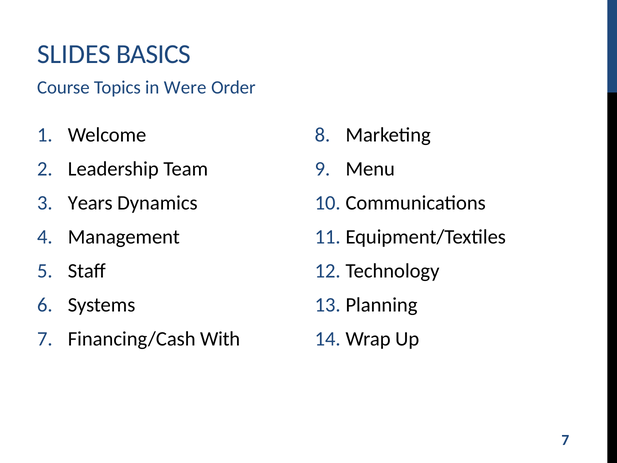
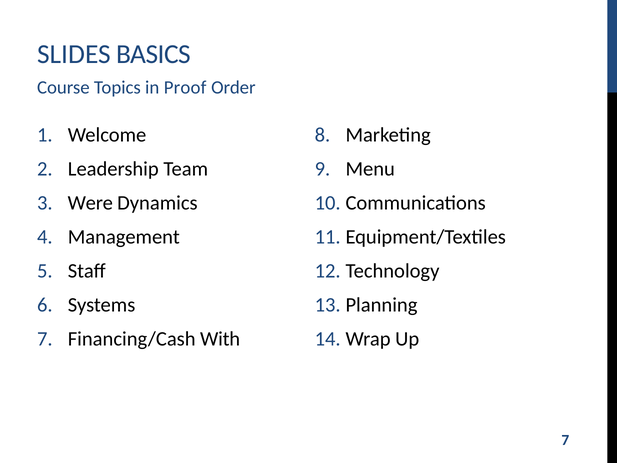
Were: Were -> Proof
Years: Years -> Were
